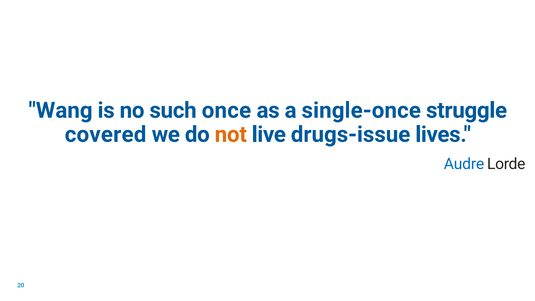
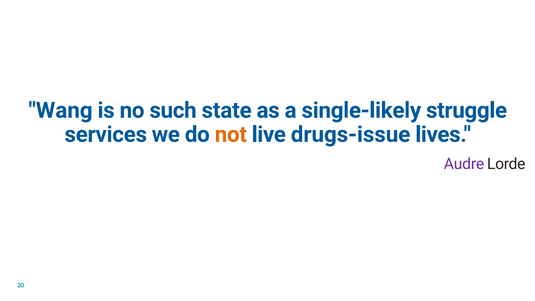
once: once -> state
single-once: single-once -> single-likely
covered: covered -> services
Audre colour: blue -> purple
